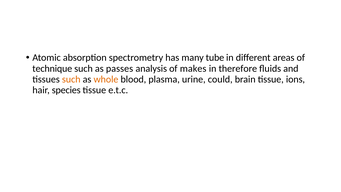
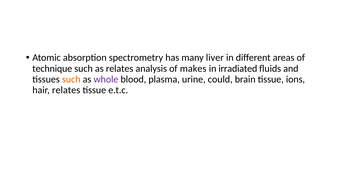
tube: tube -> liver
as passes: passes -> relates
therefore: therefore -> irradiated
whole colour: orange -> purple
hair species: species -> relates
